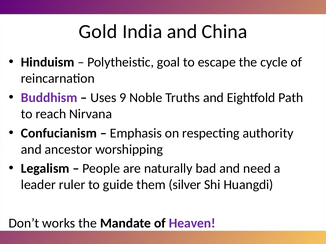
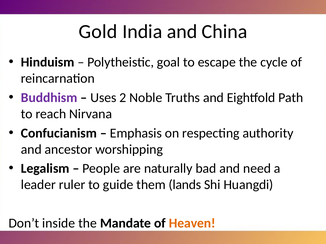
9: 9 -> 2
silver: silver -> lands
works: works -> inside
Heaven colour: purple -> orange
